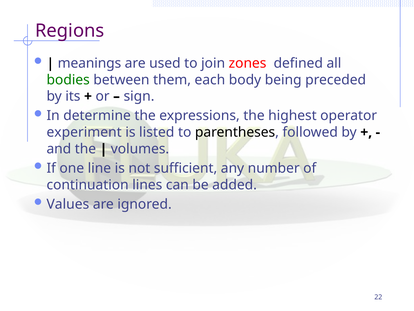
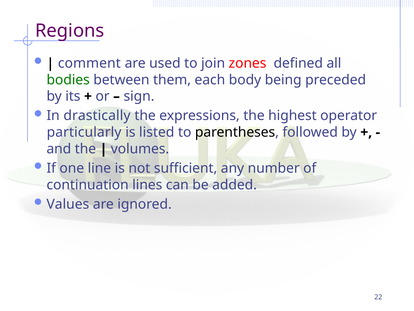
meanings: meanings -> comment
determine: determine -> drastically
experiment: experiment -> particularly
